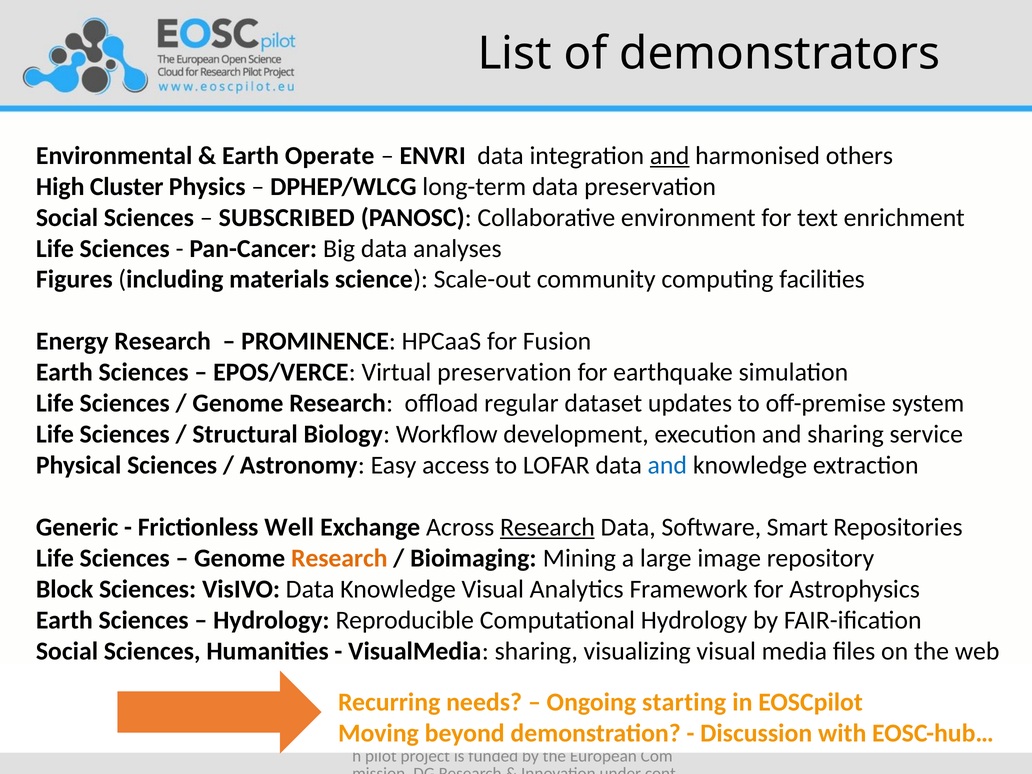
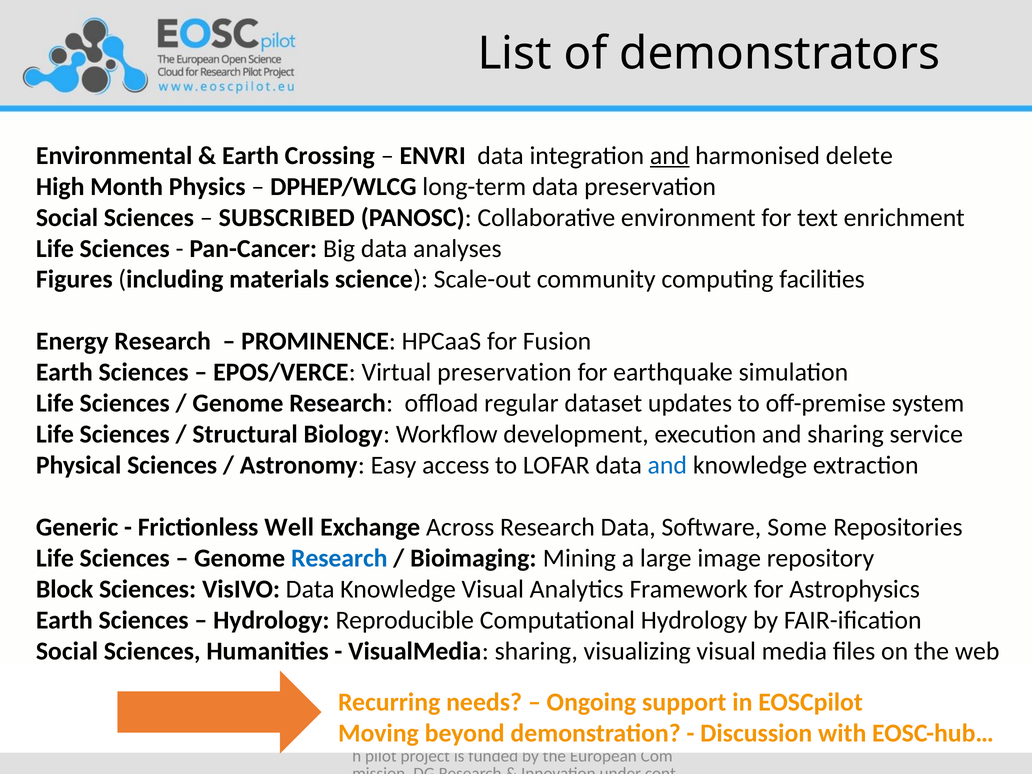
Operate: Operate -> Crossing
others: others -> delete
Cluster: Cluster -> Month
Research at (547, 527) underline: present -> none
Smart: Smart -> Some
Research at (339, 558) colour: orange -> blue
starting: starting -> support
